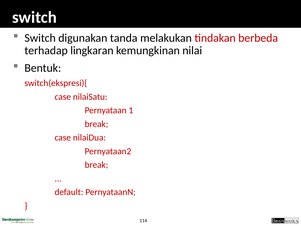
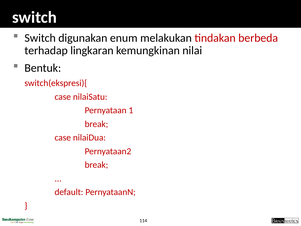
tanda: tanda -> enum
